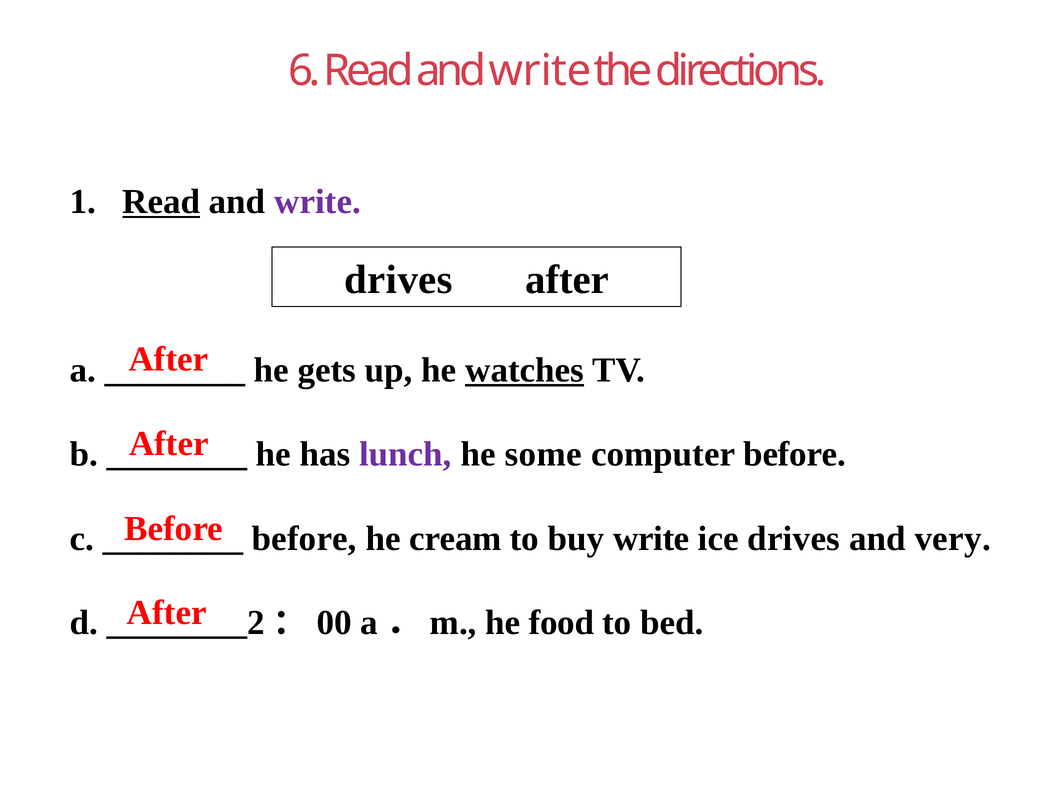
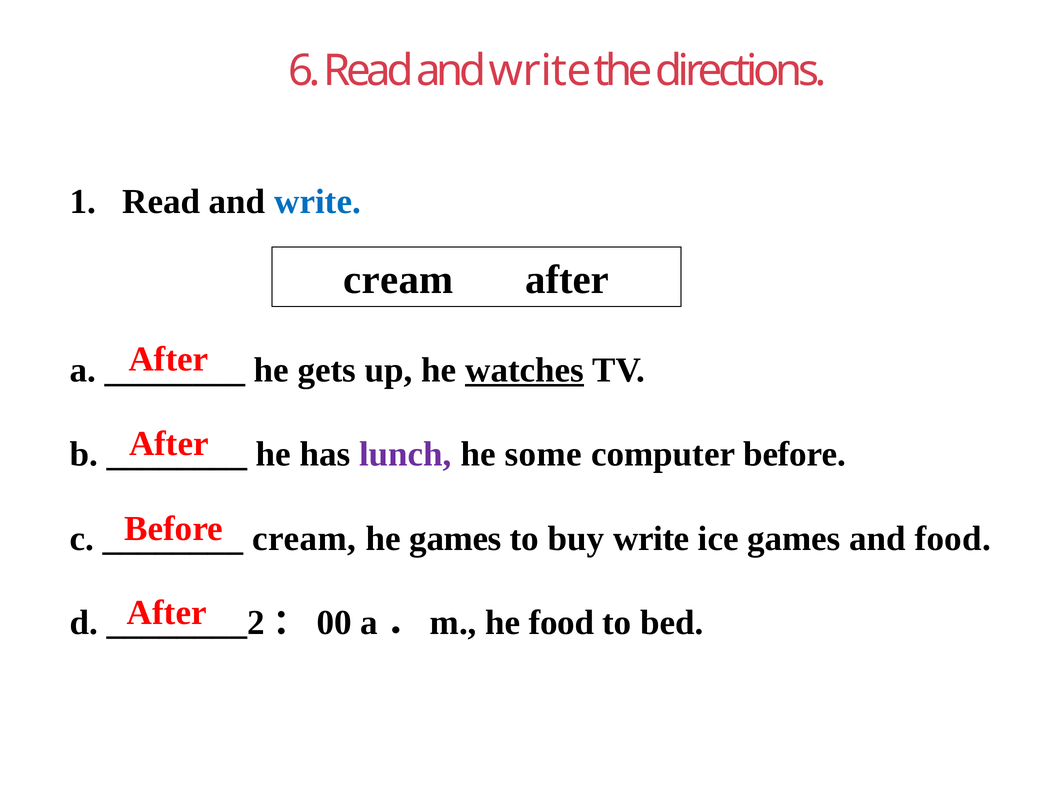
Read at (161, 202) underline: present -> none
write at (318, 202) colour: purple -> blue
drives at (398, 280): drives -> cream
before at (304, 539): before -> cream
he cream: cream -> games
ice drives: drives -> games
and very: very -> food
